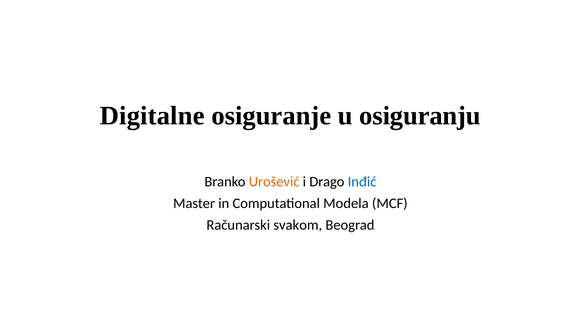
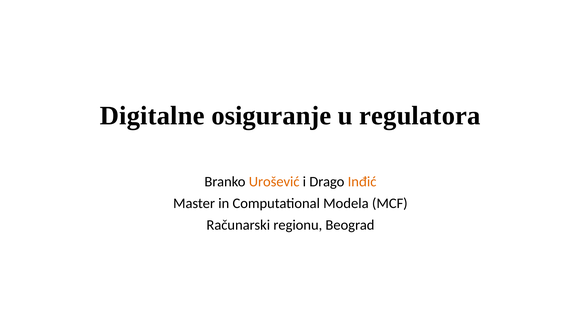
osiguranju: osiguranju -> regulatora
Inđić colour: blue -> orange
svakom: svakom -> regionu
